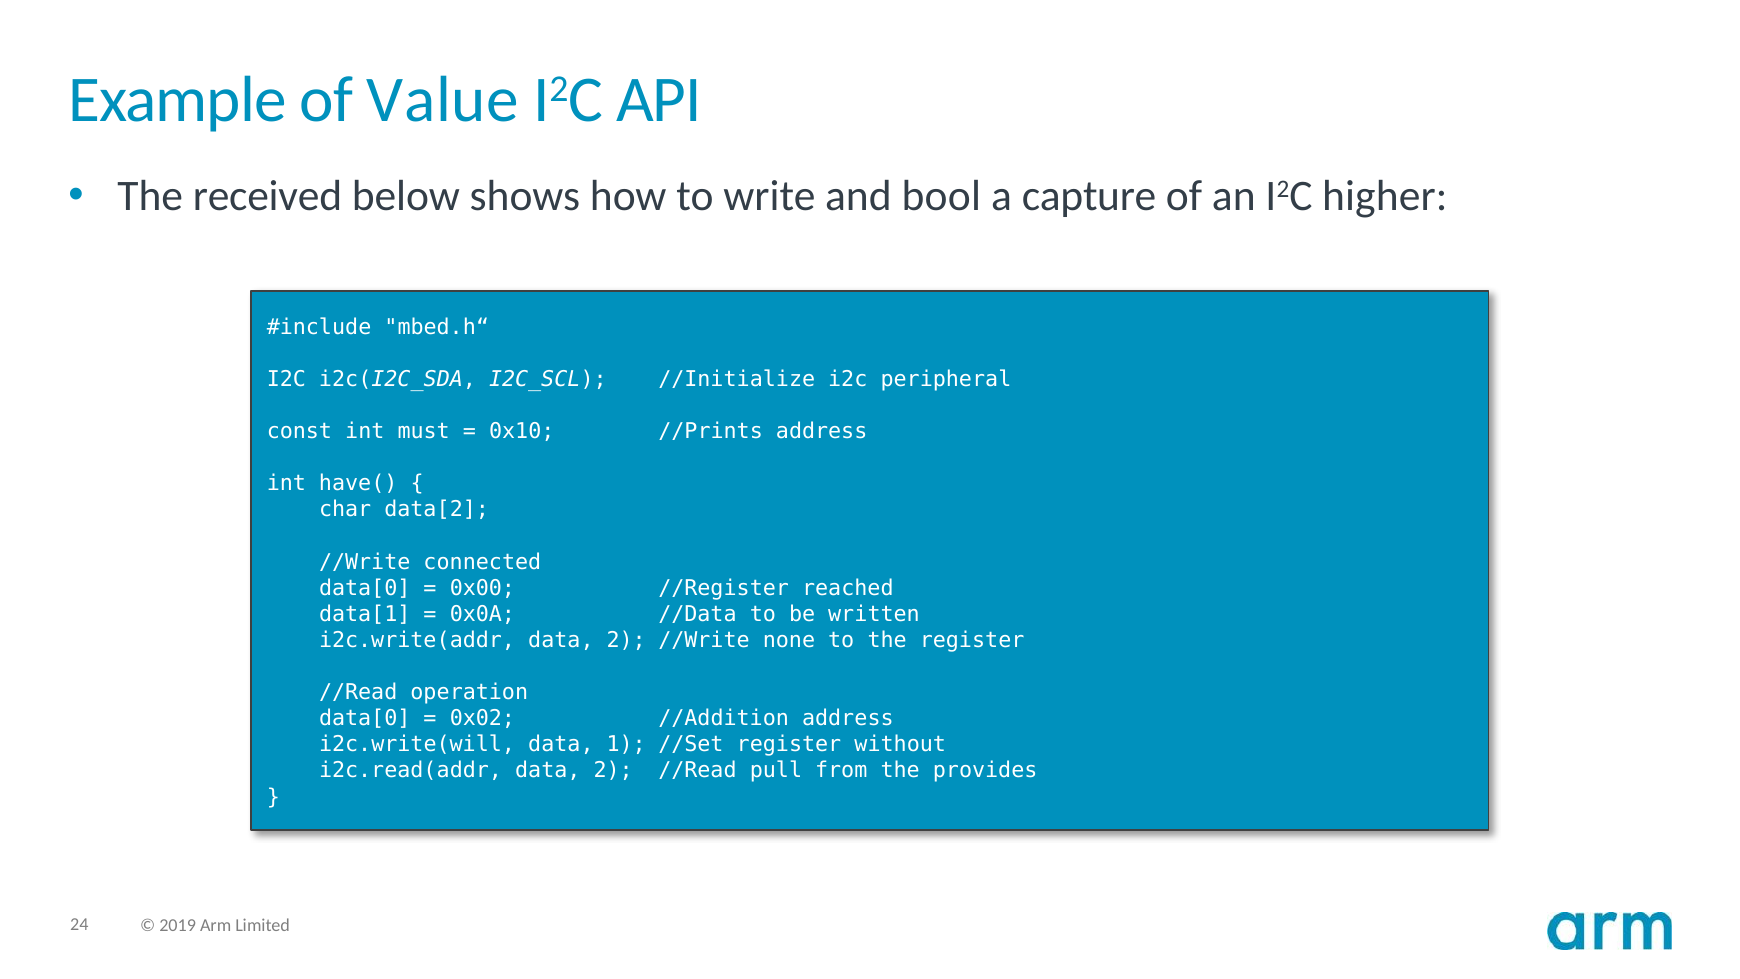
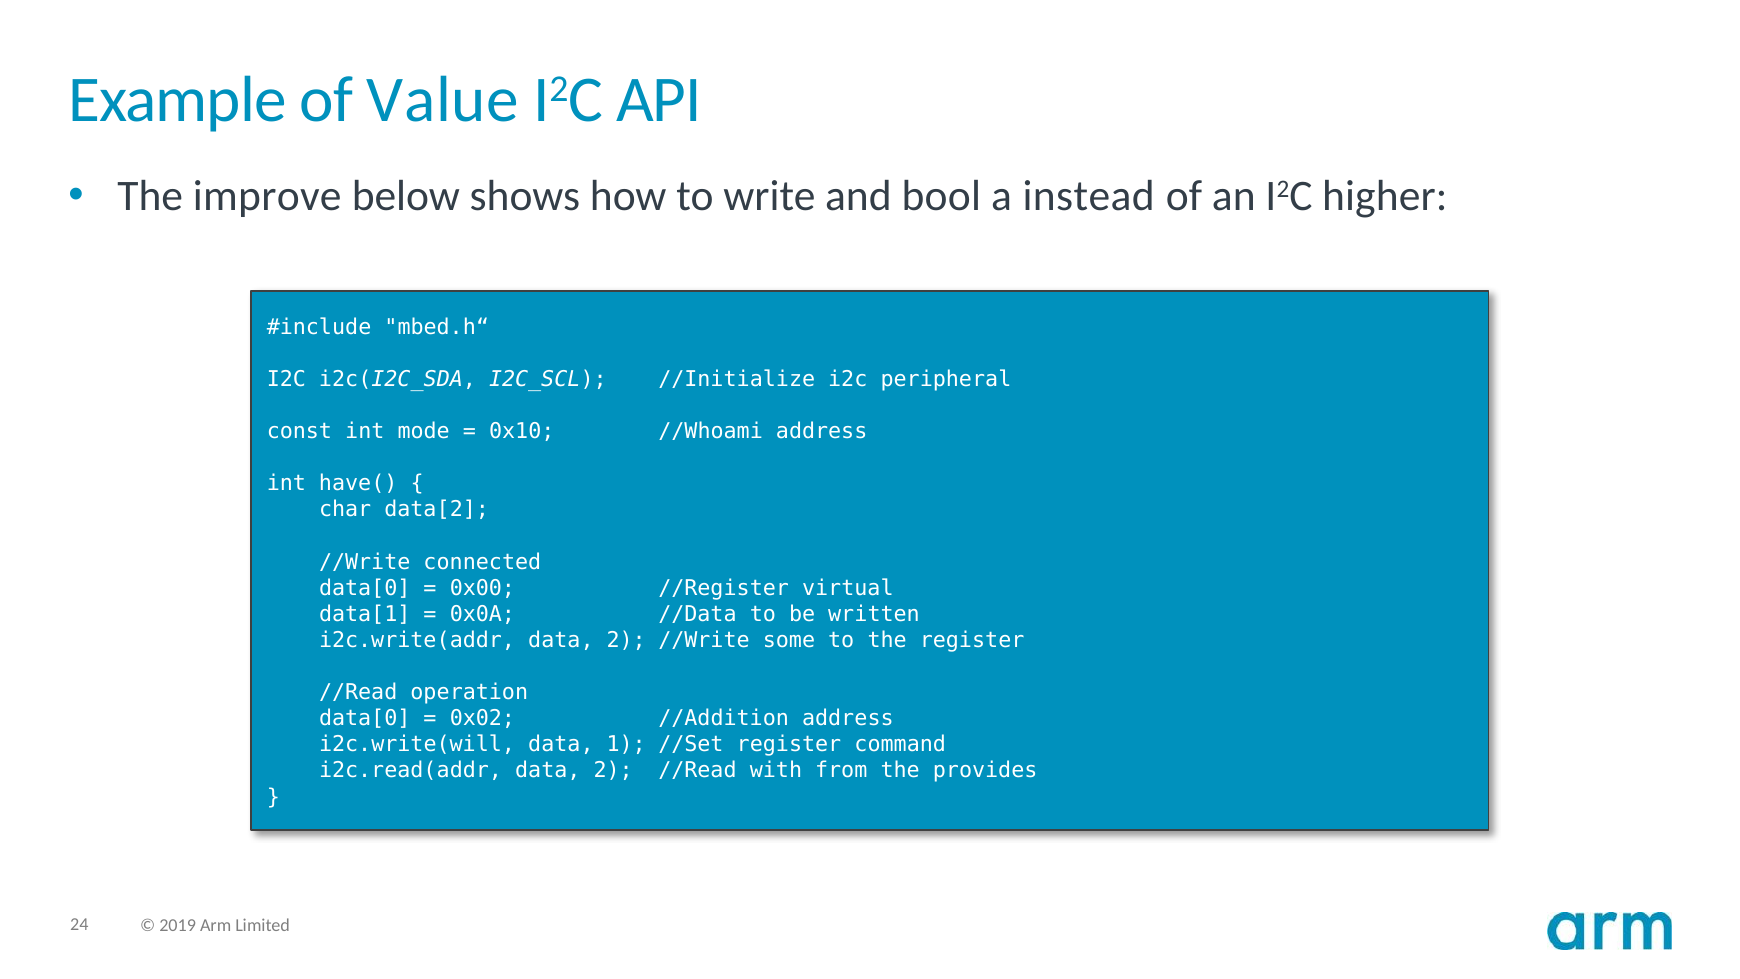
received: received -> improve
capture: capture -> instead
must: must -> mode
//Prints: //Prints -> //Whoami
reached: reached -> virtual
none: none -> some
without: without -> command
pull: pull -> with
